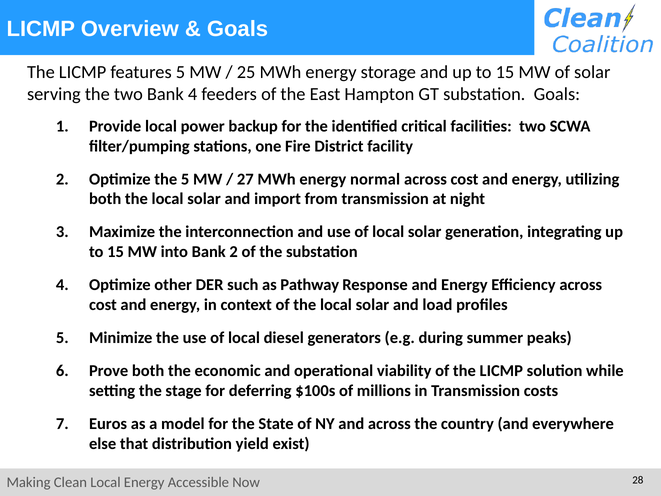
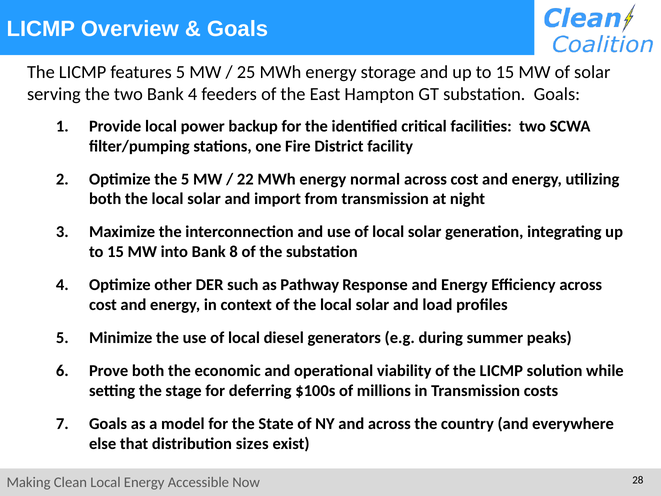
27: 27 -> 22
Bank 2: 2 -> 8
Euros at (108, 424): Euros -> Goals
yield: yield -> sizes
